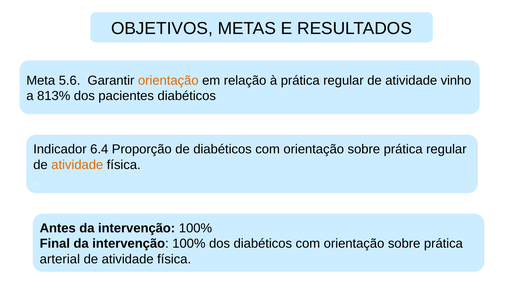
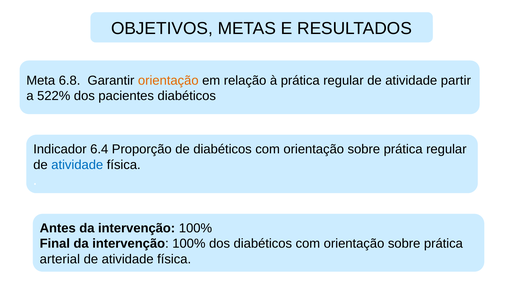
5.6: 5.6 -> 6.8
vinho: vinho -> partir
813%: 813% -> 522%
atividade at (77, 165) colour: orange -> blue
